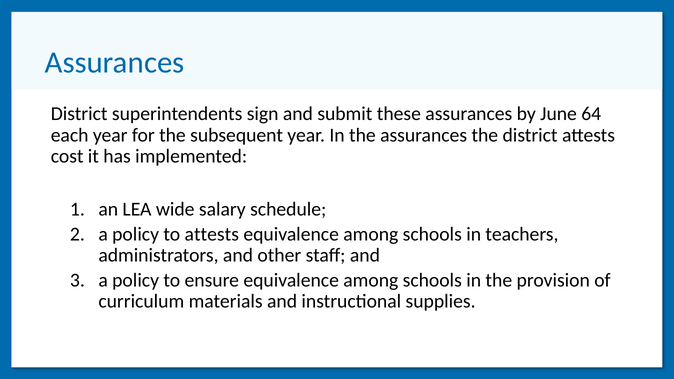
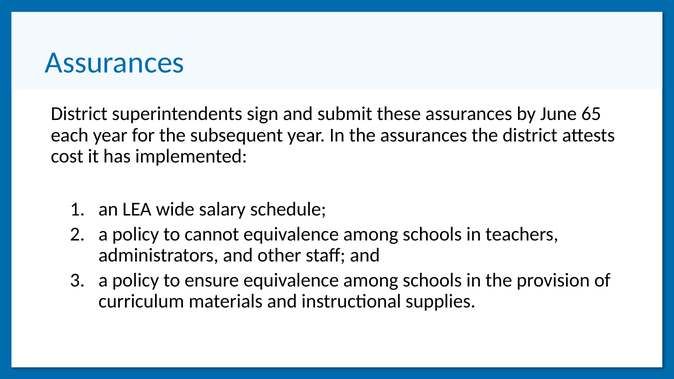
64: 64 -> 65
to attests: attests -> cannot
